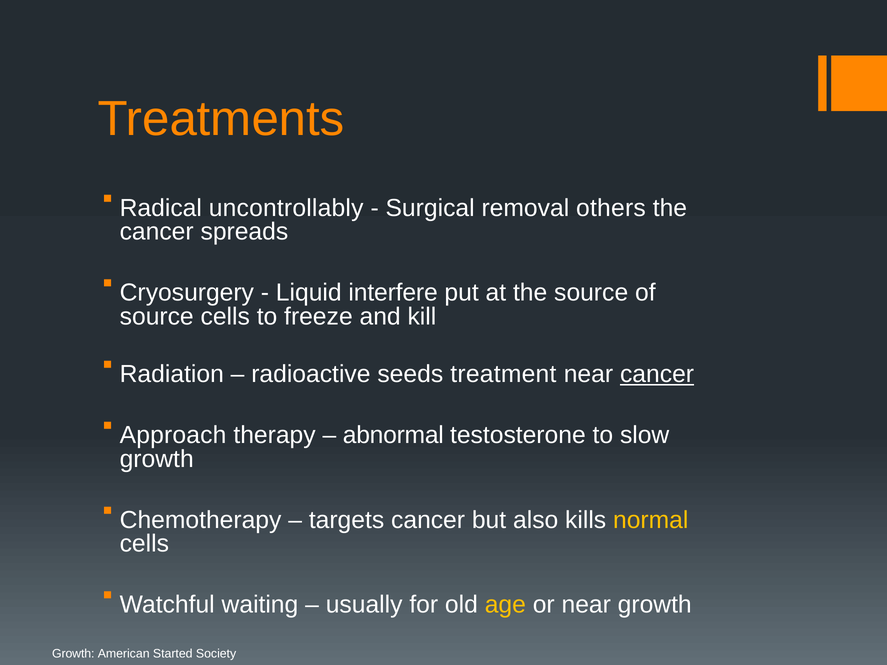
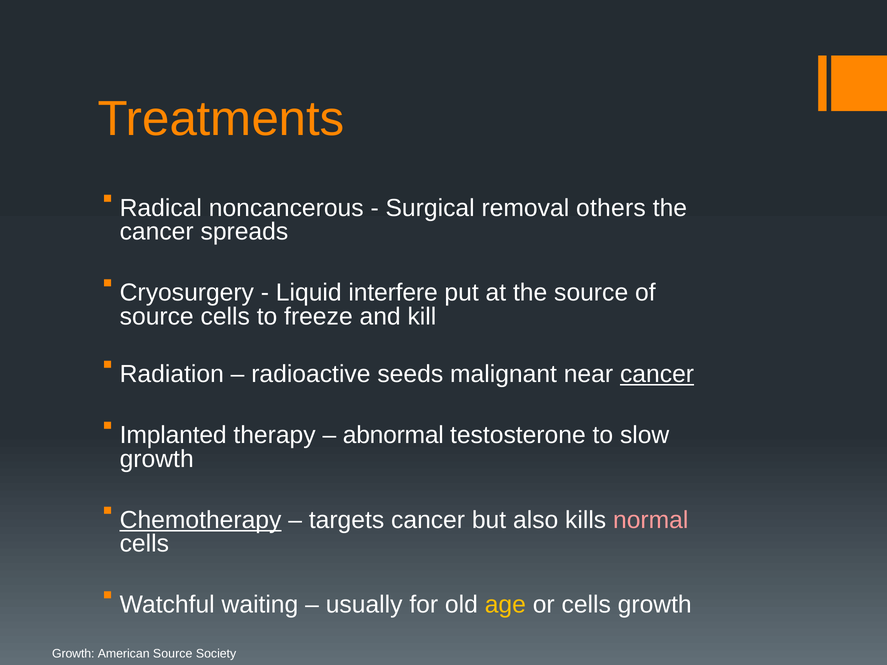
uncontrollably: uncontrollably -> noncancerous
treatment: treatment -> malignant
Approach: Approach -> Implanted
Chemotherapy underline: none -> present
normal colour: yellow -> pink
or near: near -> cells
American Started: Started -> Source
